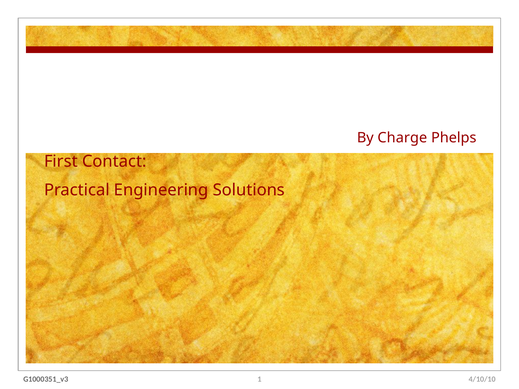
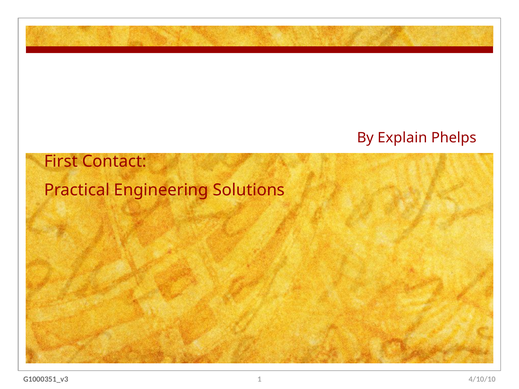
Charge: Charge -> Explain
